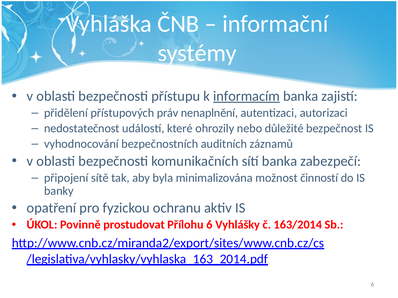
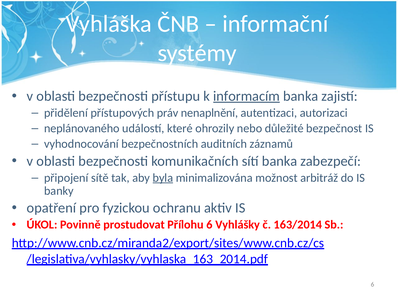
nedostatečnost: nedostatečnost -> neplánovaného
byla underline: none -> present
činností: činností -> arbitráž
